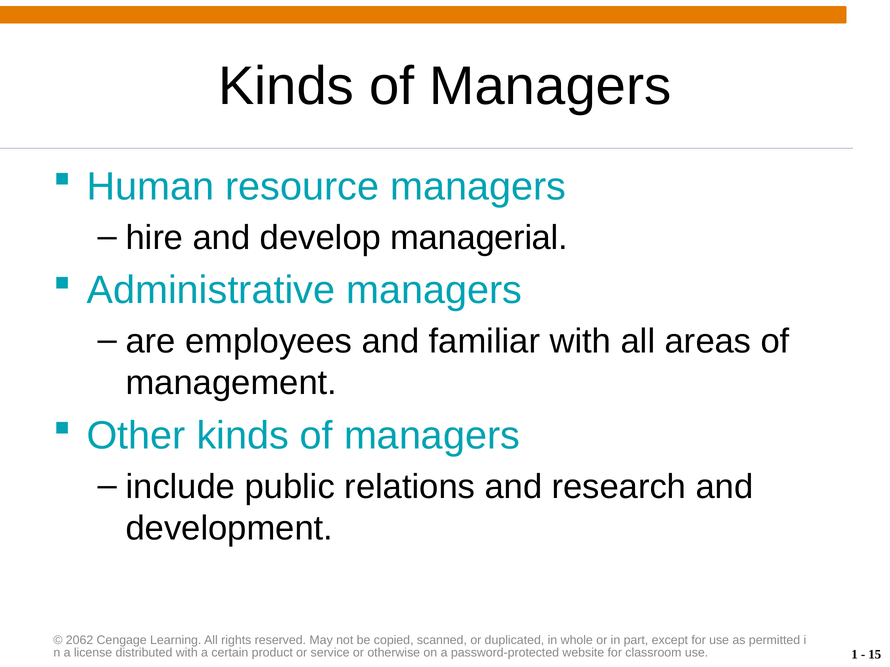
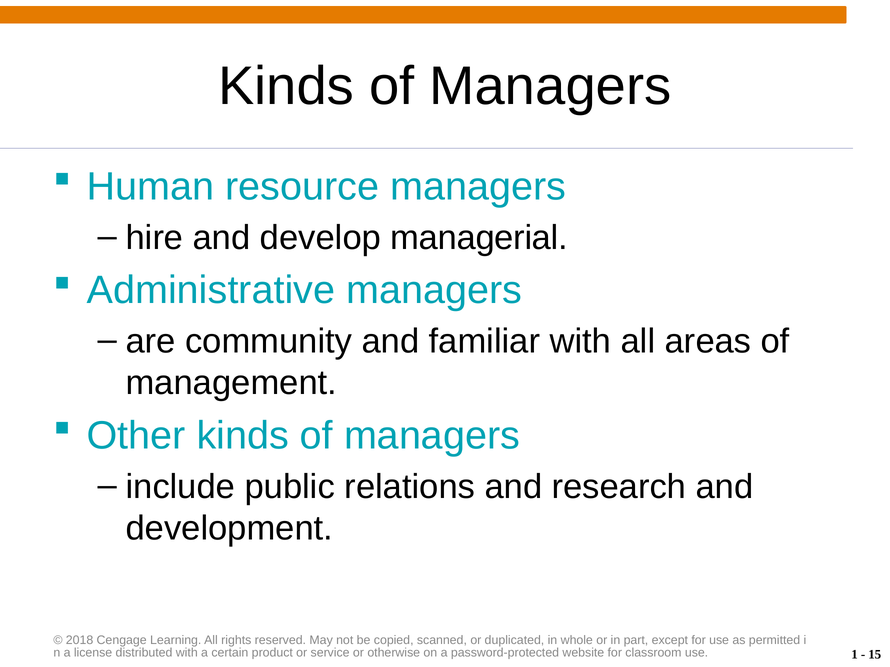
employees: employees -> community
2062: 2062 -> 2018
